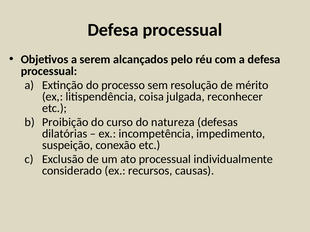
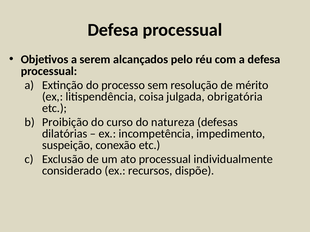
reconhecer: reconhecer -> obrigatória
causas: causas -> dispõe
